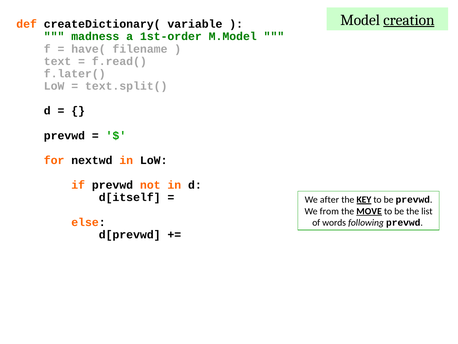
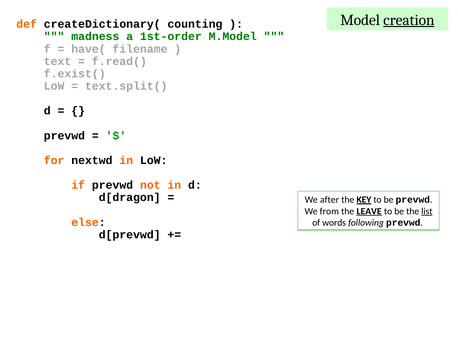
variable: variable -> counting
f.later(: f.later( -> f.exist(
d[itself: d[itself -> d[dragon
MOVE: MOVE -> LEAVE
list underline: none -> present
